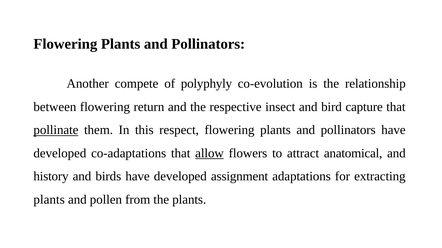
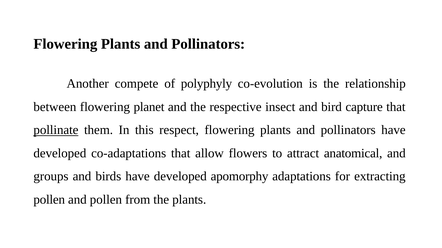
return: return -> planet
allow underline: present -> none
history: history -> groups
assignment: assignment -> apomorphy
plants at (49, 200): plants -> pollen
